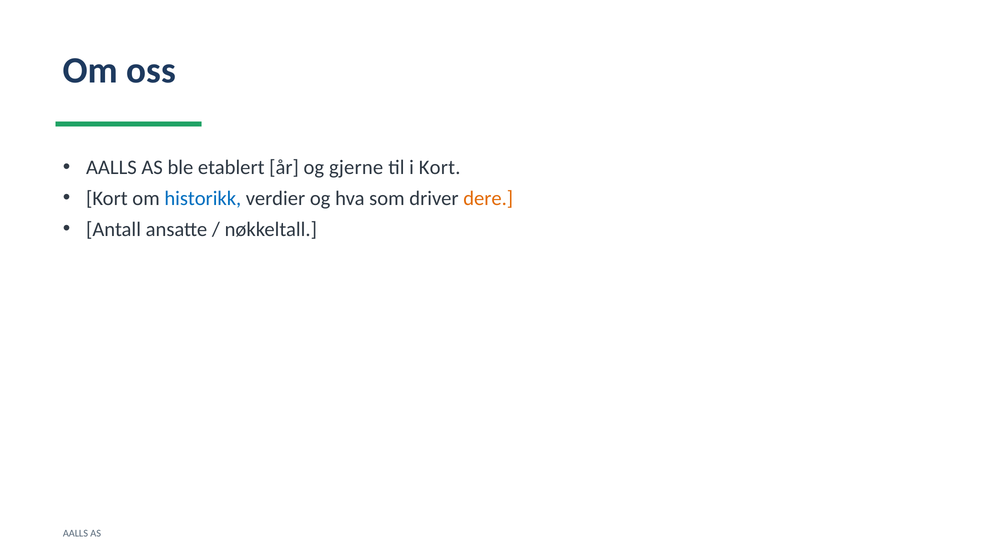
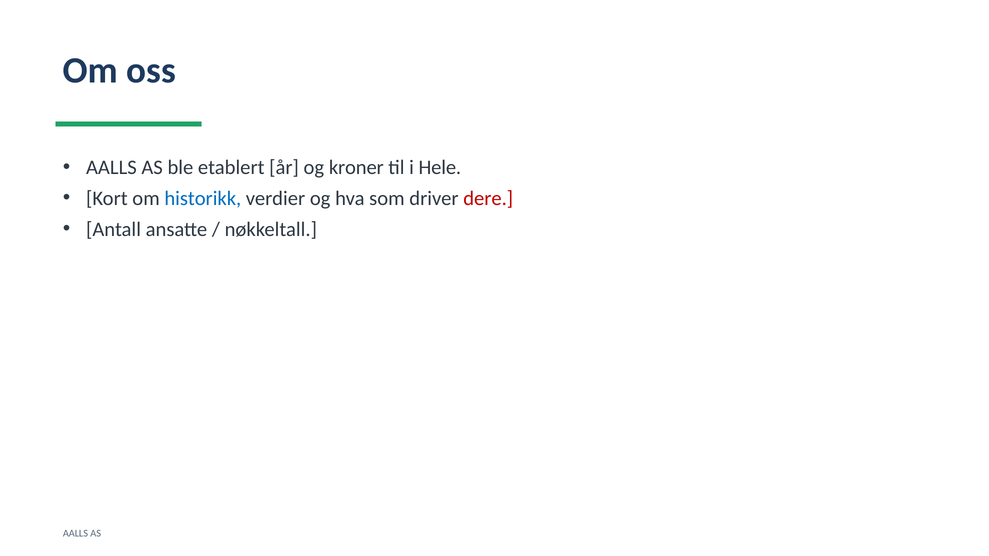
gjerne: gjerne -> kroner
i Kort: Kort -> Hele
dere colour: orange -> red
